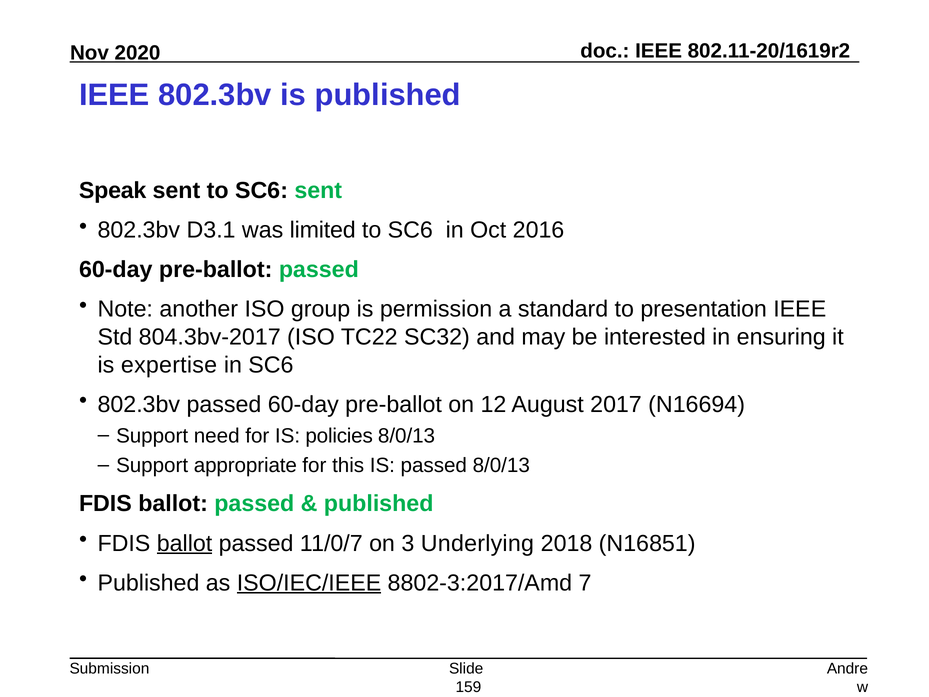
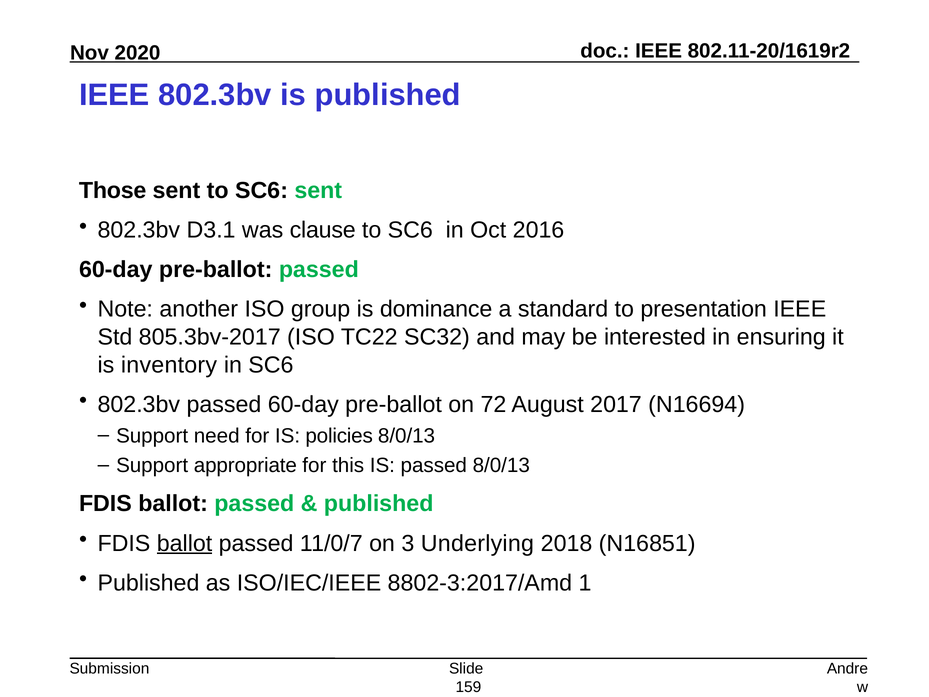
Speak: Speak -> Those
limited: limited -> clause
permission: permission -> dominance
804.3bv-2017: 804.3bv-2017 -> 805.3bv-2017
expertise: expertise -> inventory
12: 12 -> 72
ISO/IEC/IEEE underline: present -> none
7: 7 -> 1
